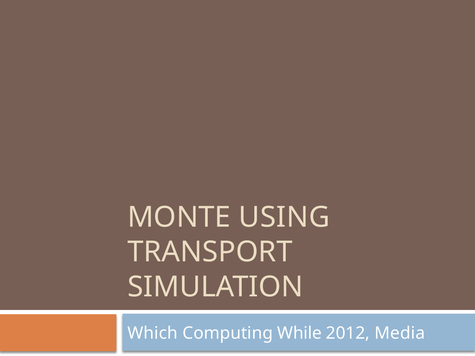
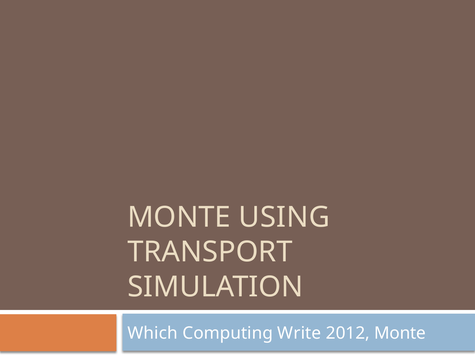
While: While -> Write
2012 Media: Media -> Monte
